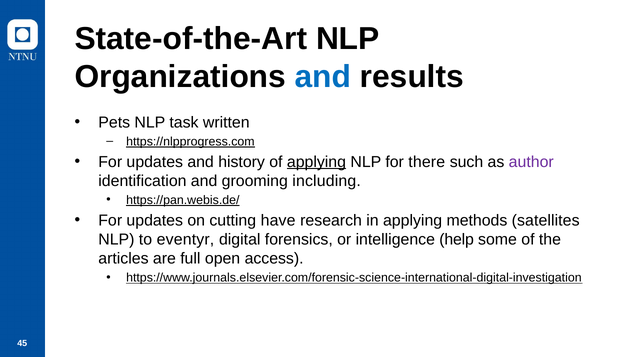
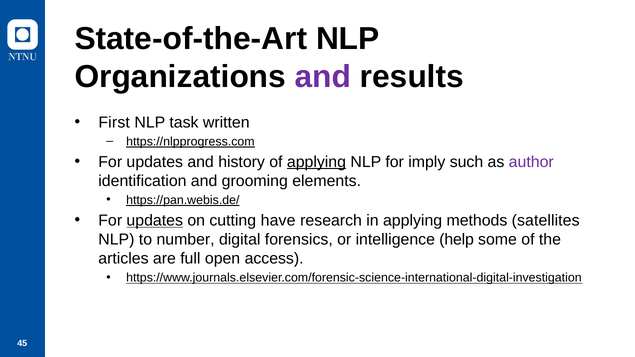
and at (323, 77) colour: blue -> purple
Pets: Pets -> First
there: there -> imply
including: including -> elements
updates at (155, 221) underline: none -> present
eventyr: eventyr -> number
